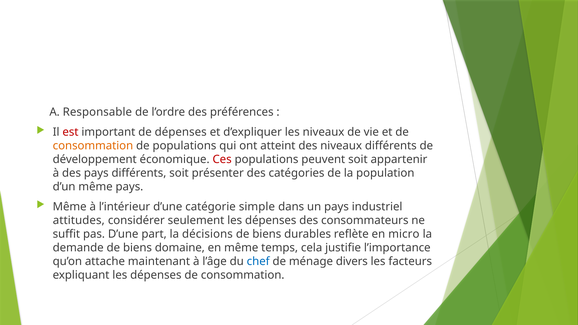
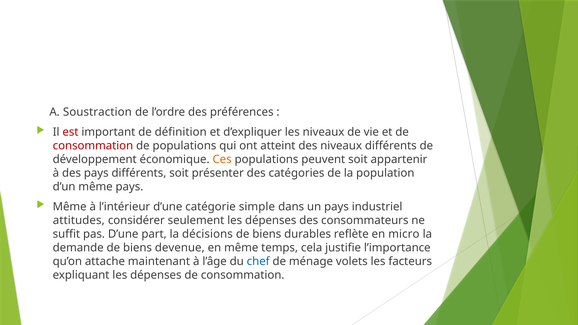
Responsable: Responsable -> Soustraction
de dépenses: dépenses -> définition
consommation at (93, 146) colour: orange -> red
Ces colour: red -> orange
domaine: domaine -> devenue
divers: divers -> volets
